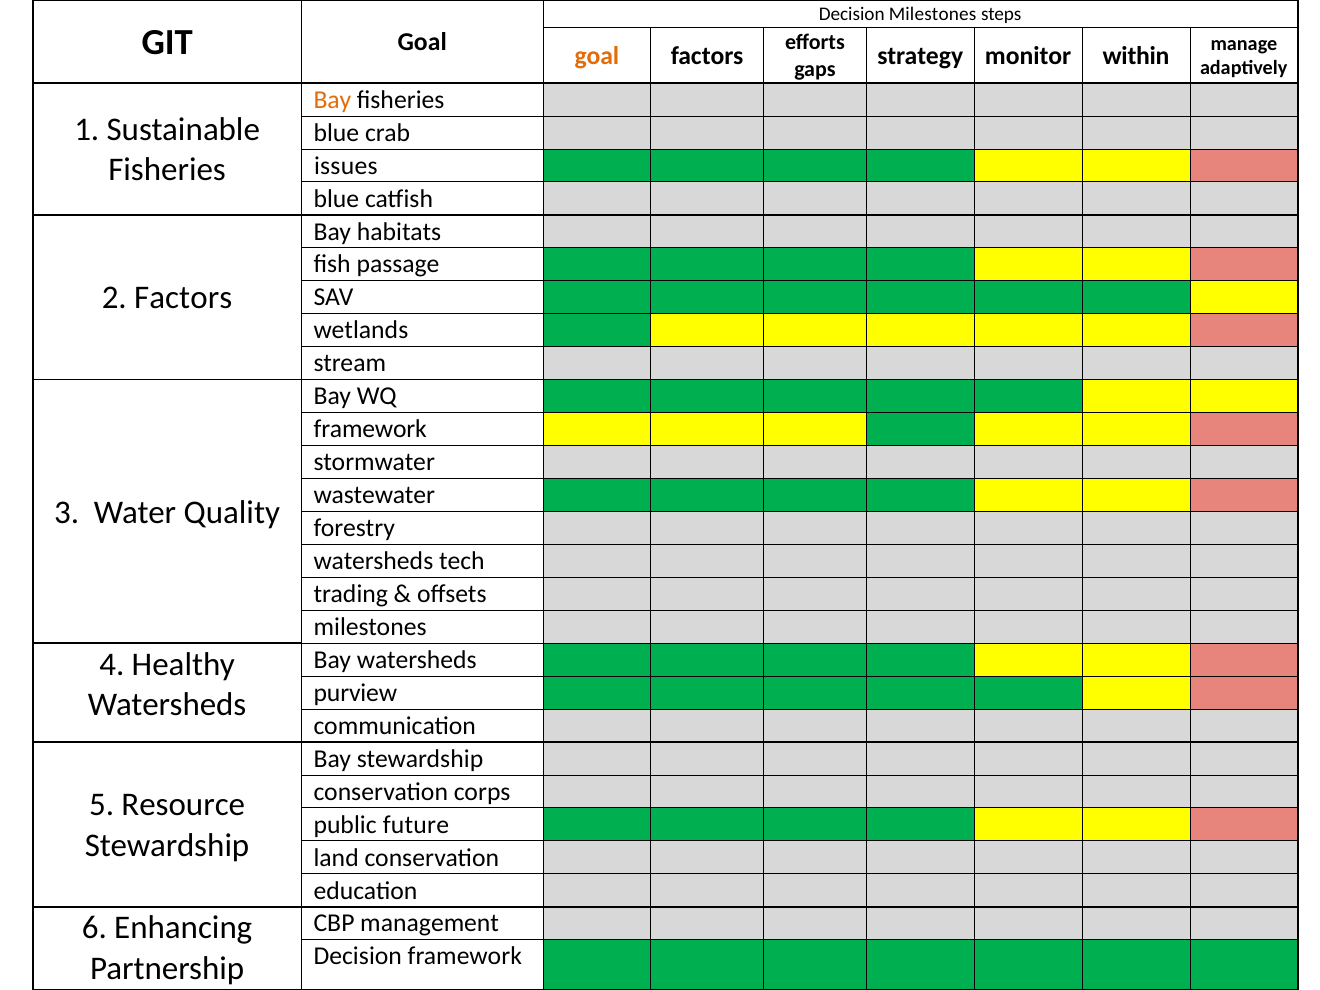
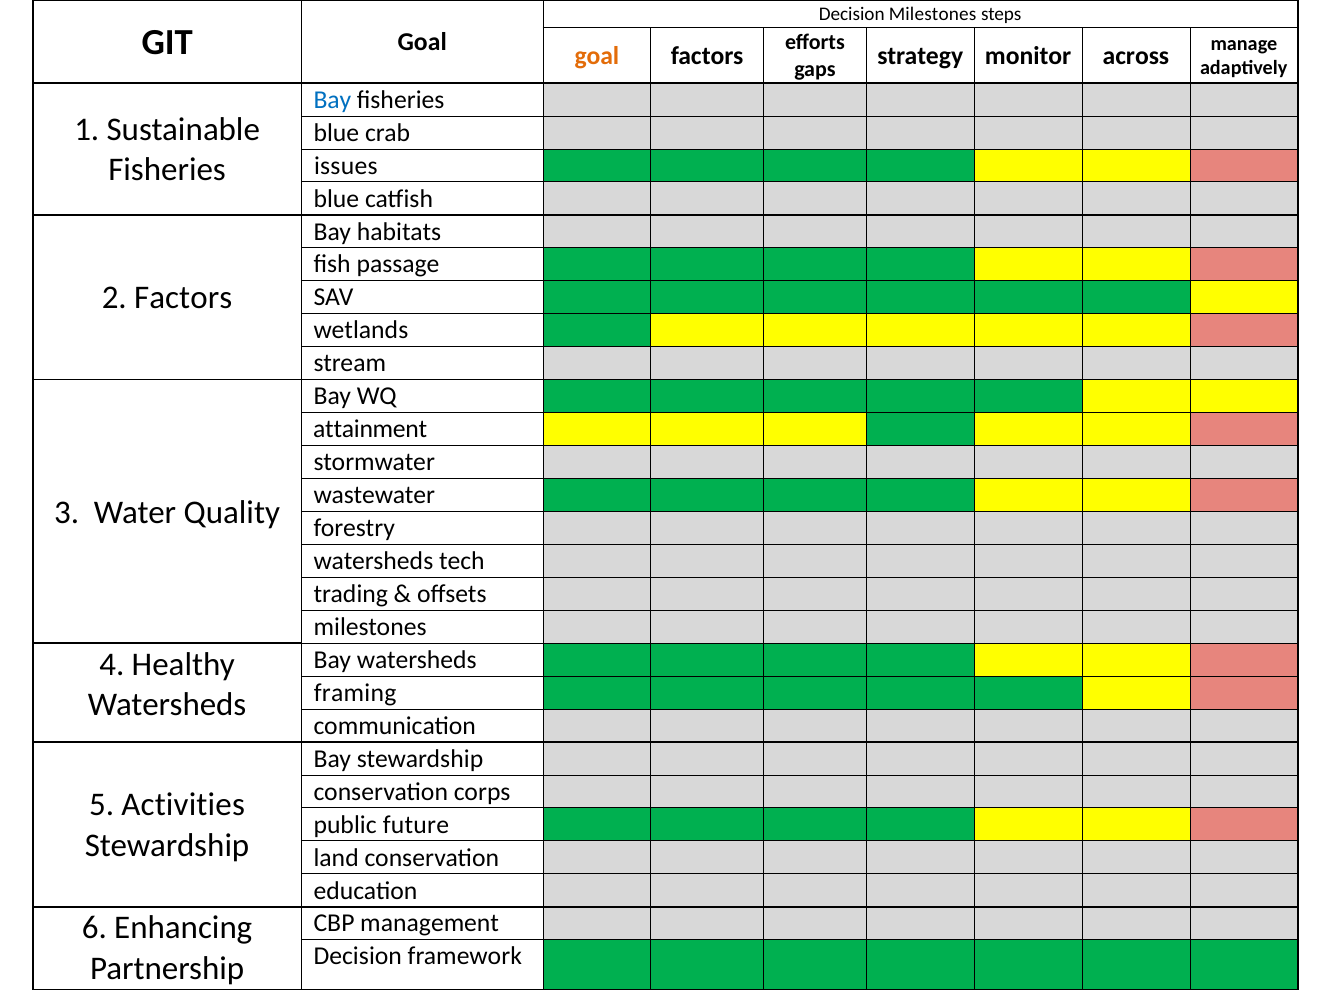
within: within -> across
Bay at (332, 100) colour: orange -> blue
framework at (370, 429): framework -> attainment
purview: purview -> framing
Resource: Resource -> Activities
